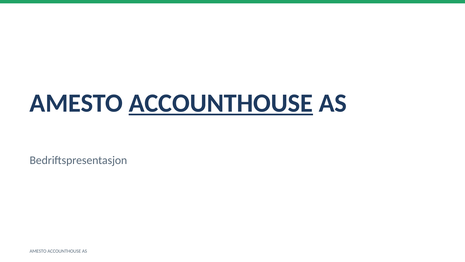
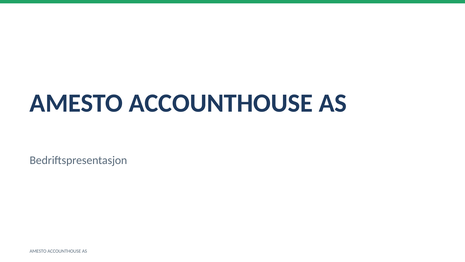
ACCOUNTHOUSE at (221, 103) underline: present -> none
